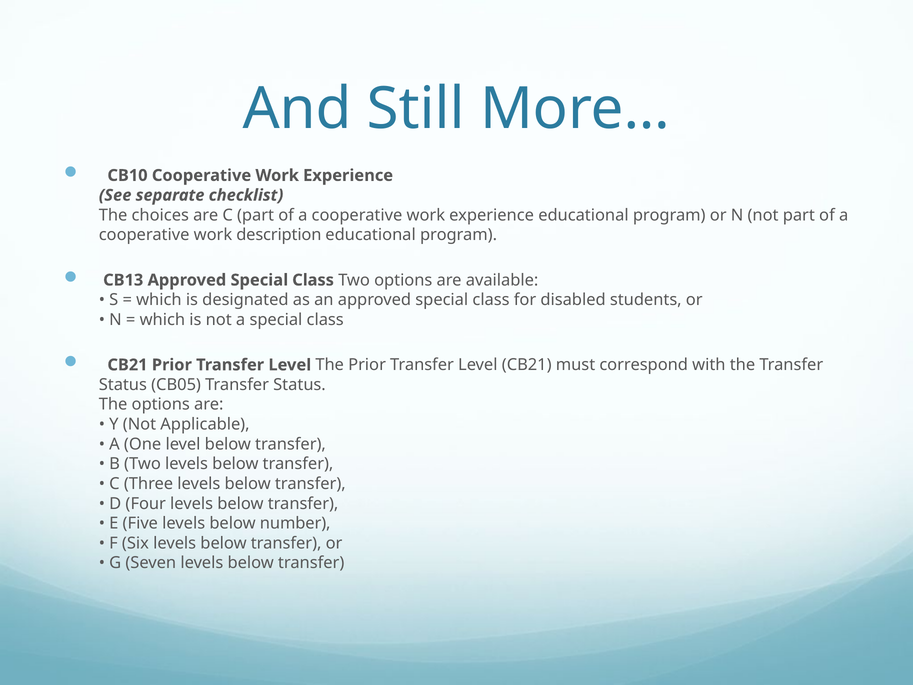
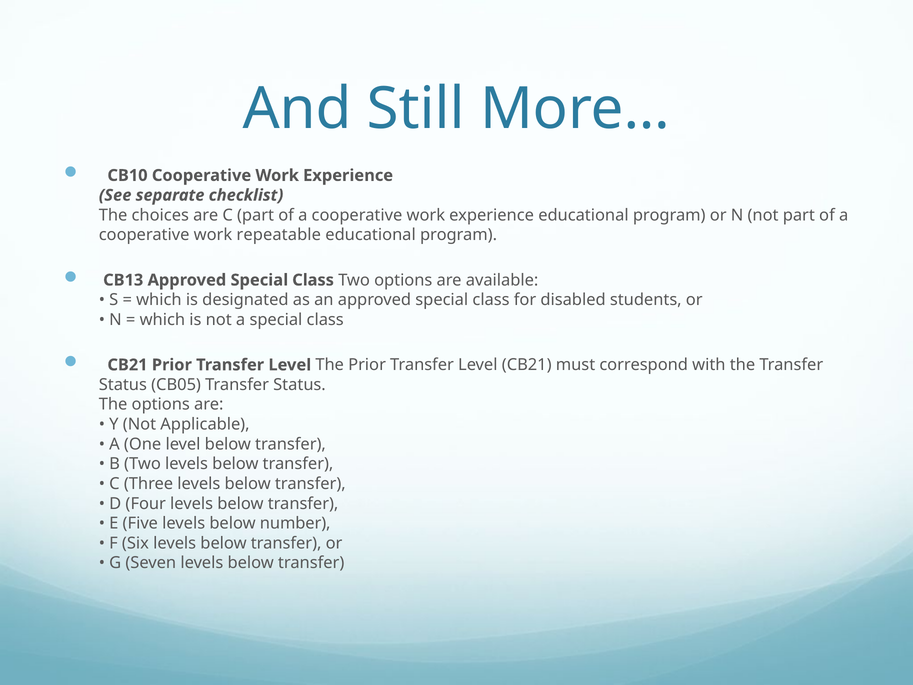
description: description -> repeatable
